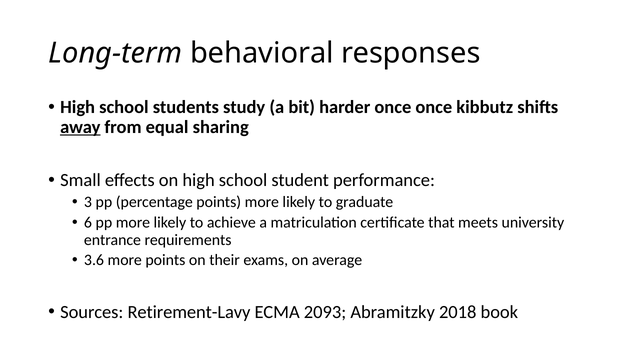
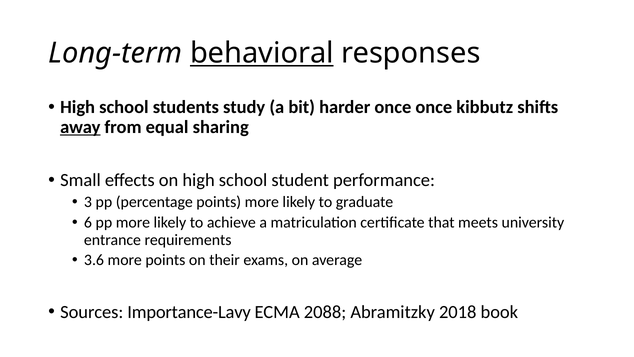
behavioral underline: none -> present
Retirement-Lavy: Retirement-Lavy -> Importance-Lavy
2093: 2093 -> 2088
